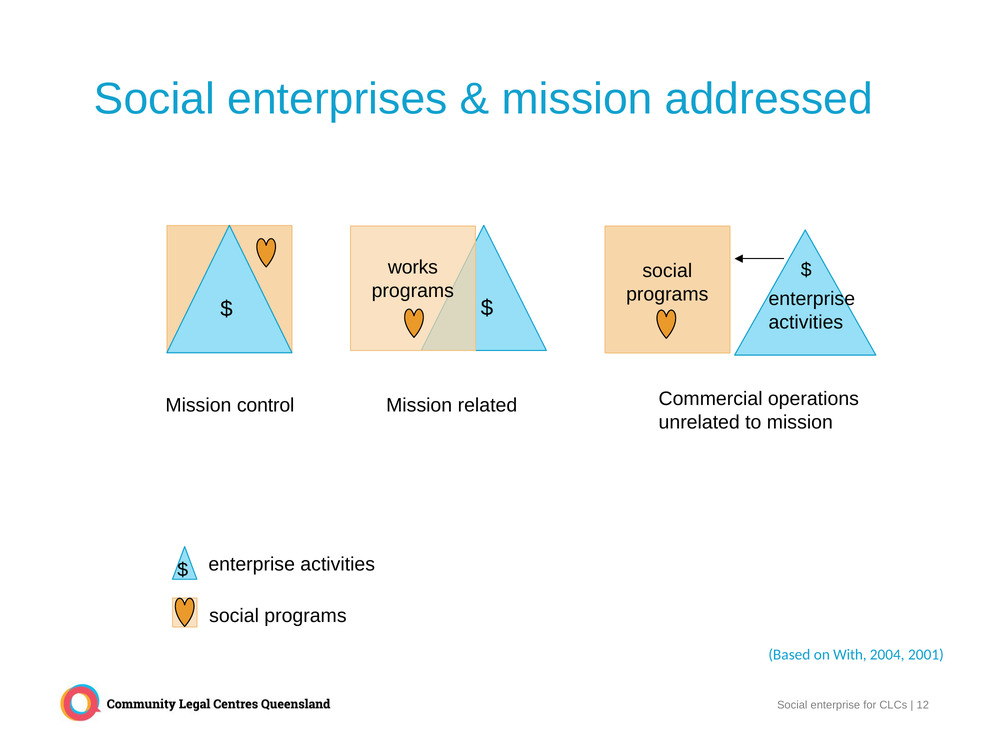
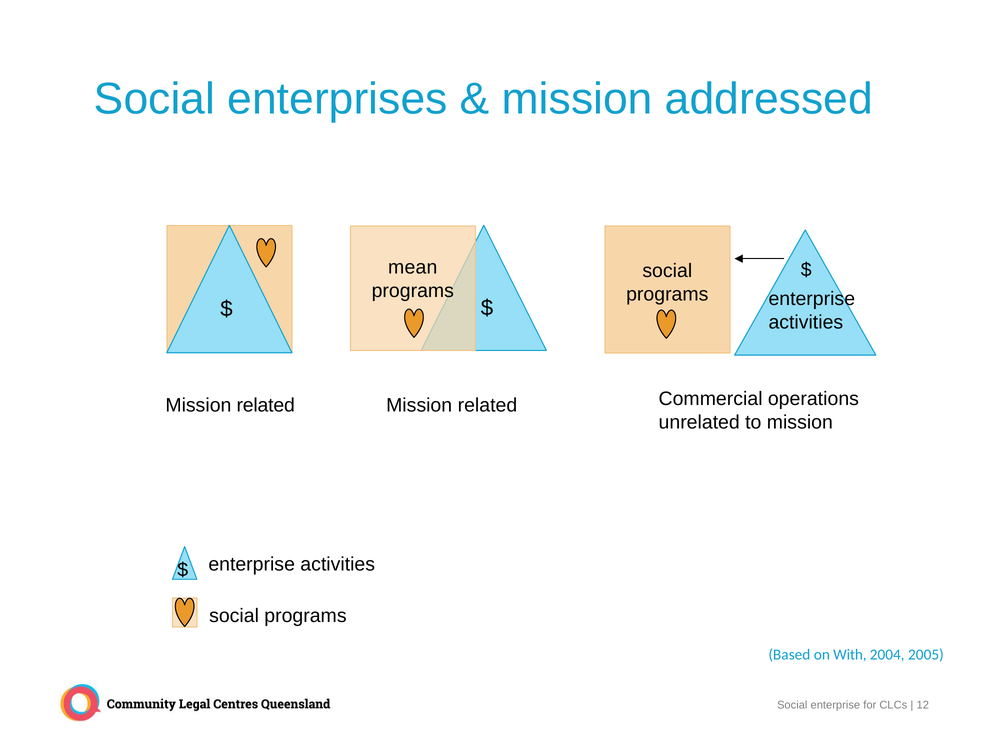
works: works -> mean
control at (266, 405): control -> related
2001: 2001 -> 2005
